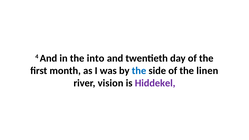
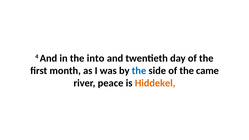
linen: linen -> came
vision: vision -> peace
Hiddekel colour: purple -> orange
